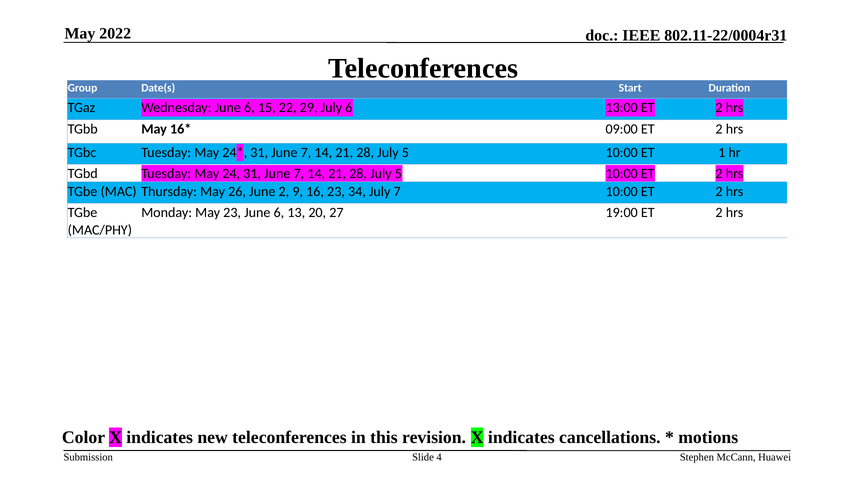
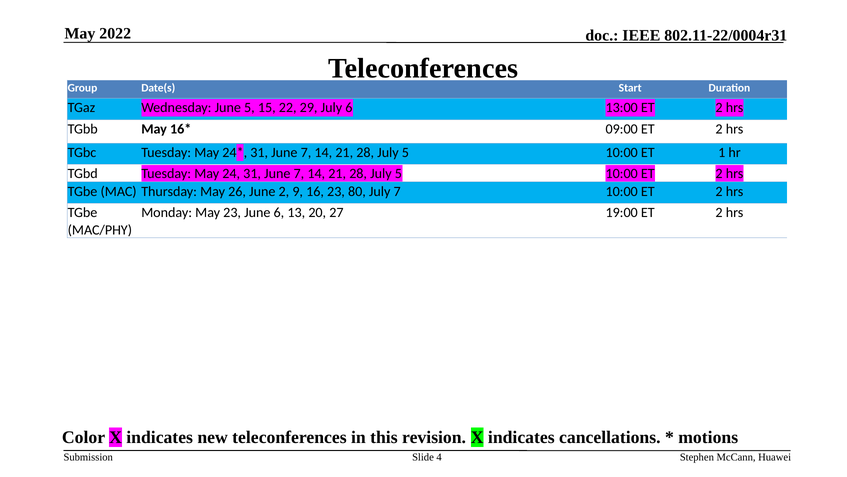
Wednesday June 6: 6 -> 5
34: 34 -> 80
